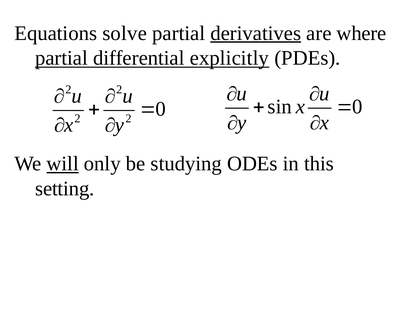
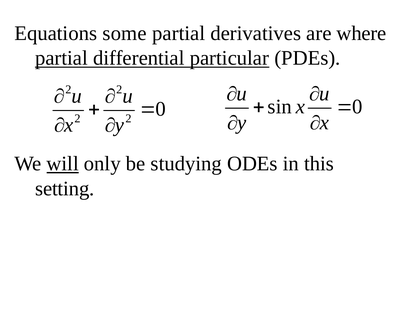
solve: solve -> some
derivatives underline: present -> none
explicitly: explicitly -> particular
